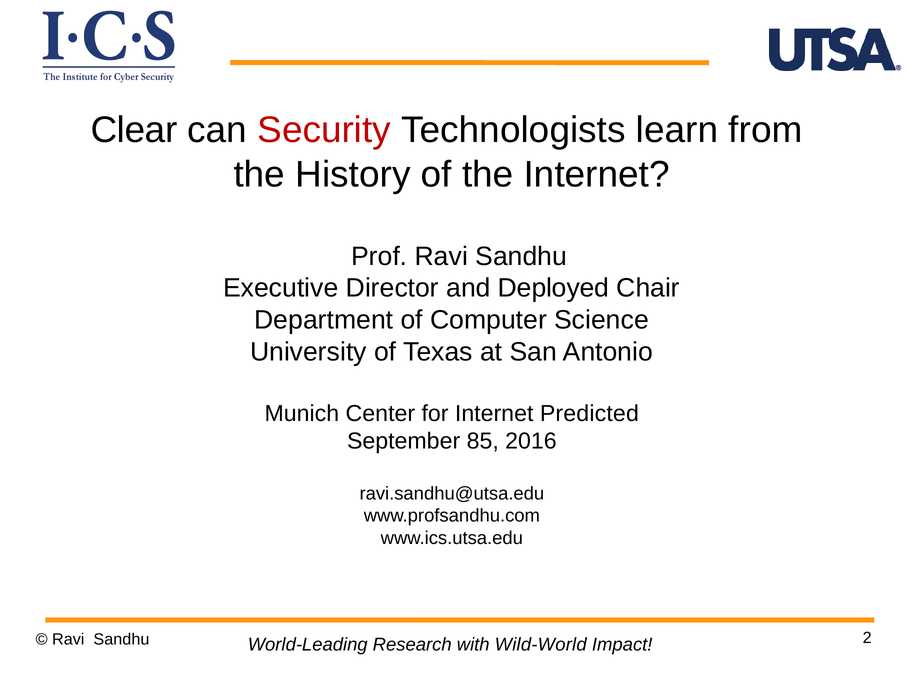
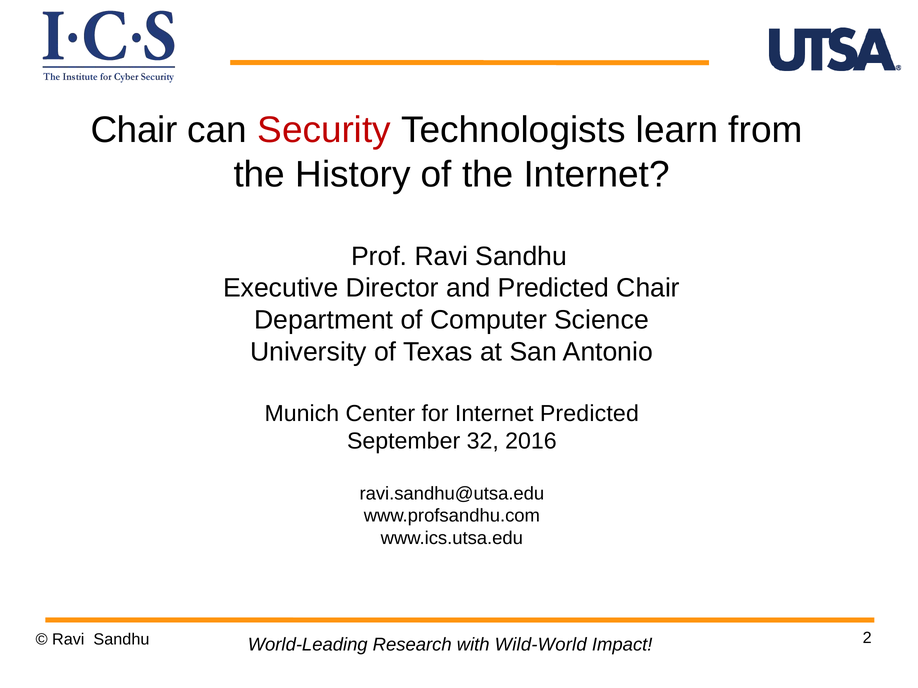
Clear at (134, 130): Clear -> Chair
and Deployed: Deployed -> Predicted
85: 85 -> 32
